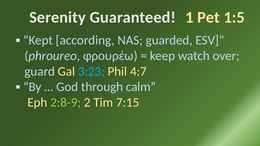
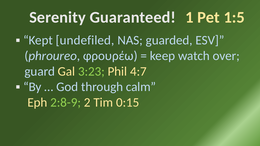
according: according -> undefiled
3:23 colour: light blue -> light green
7:15: 7:15 -> 0:15
